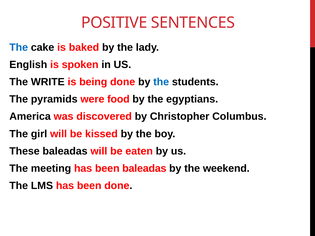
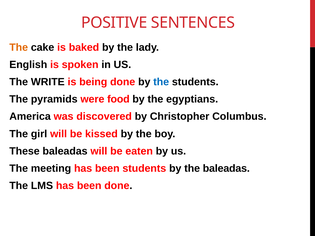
The at (19, 47) colour: blue -> orange
been baleadas: baleadas -> students
the weekend: weekend -> baleadas
